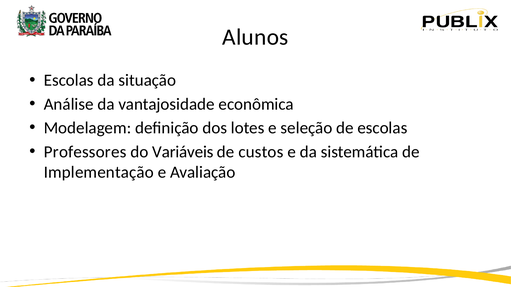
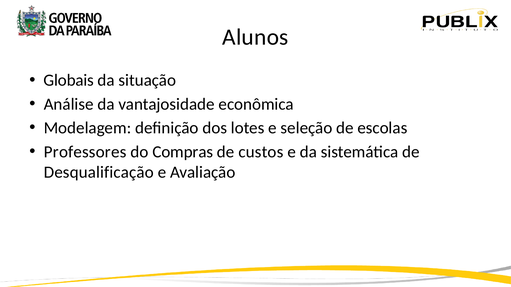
Escolas at (69, 80): Escolas -> Globais
Variáveis: Variáveis -> Compras
Implementação: Implementação -> Desqualificação
